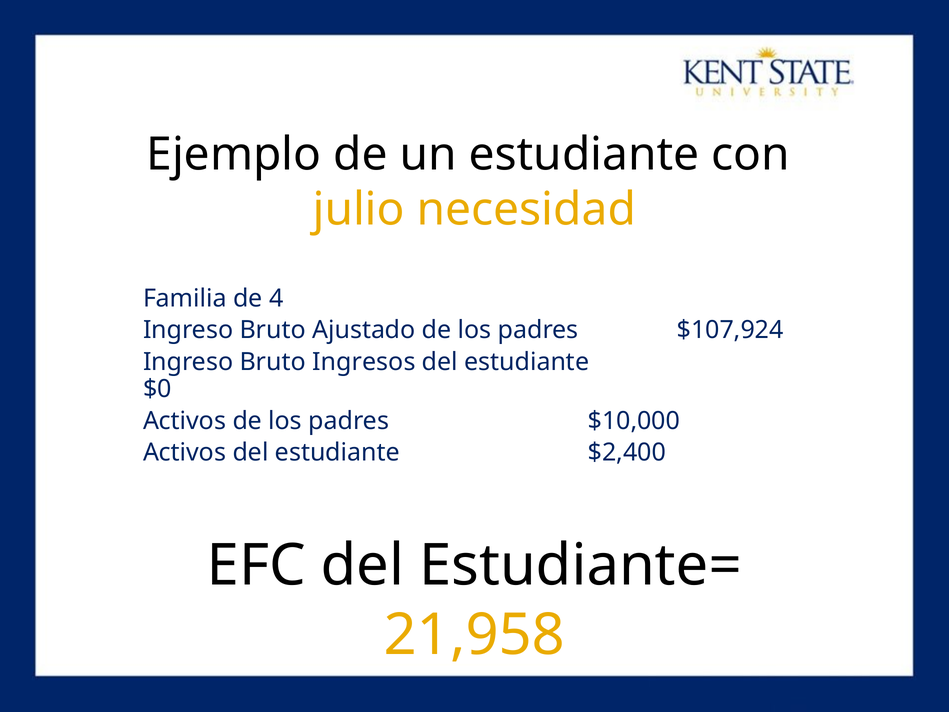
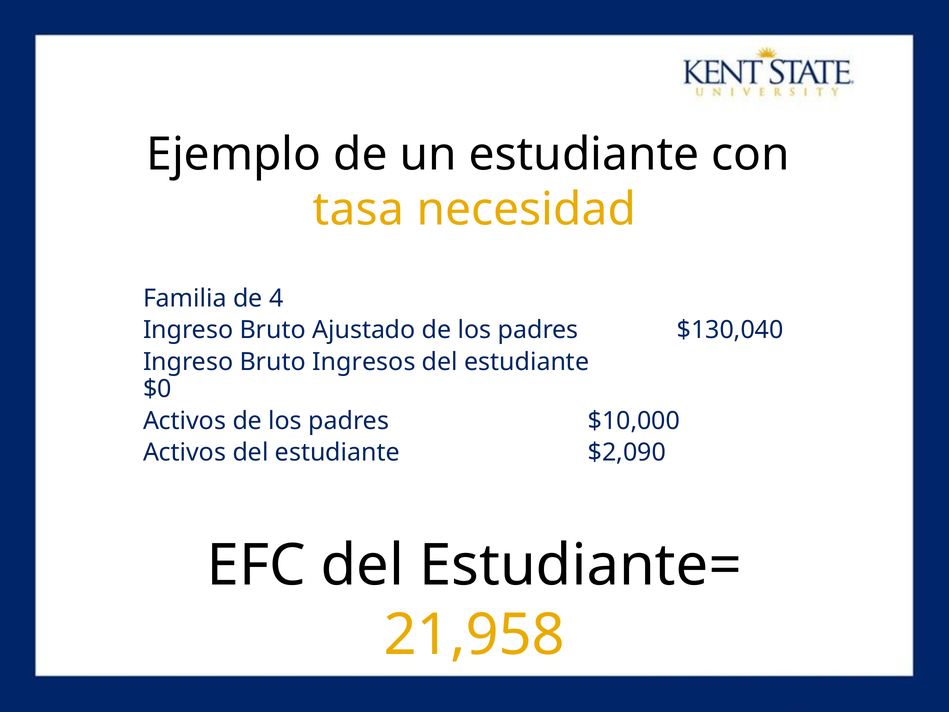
julio: julio -> tasa
$107,924: $107,924 -> $130,040
$2,400: $2,400 -> $2,090
